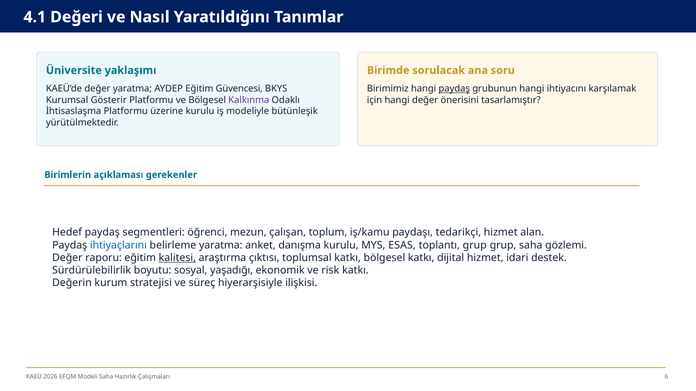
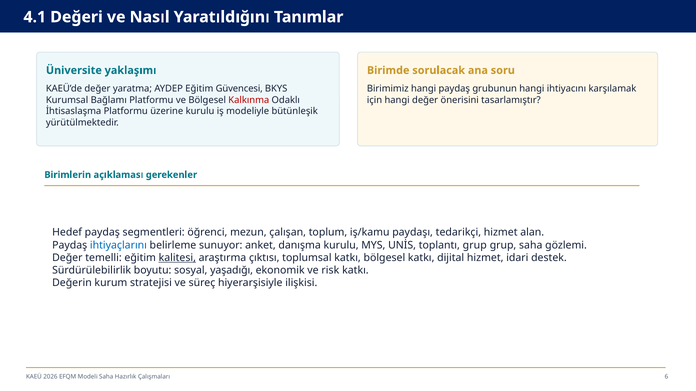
paydaş at (454, 89) underline: present -> none
Gösterir: Gösterir -> Bağlamı
Kalkınma colour: purple -> red
belirleme yaratma: yaratma -> sunuyor
ESAS: ESAS -> UNİS
raporu: raporu -> temelli
